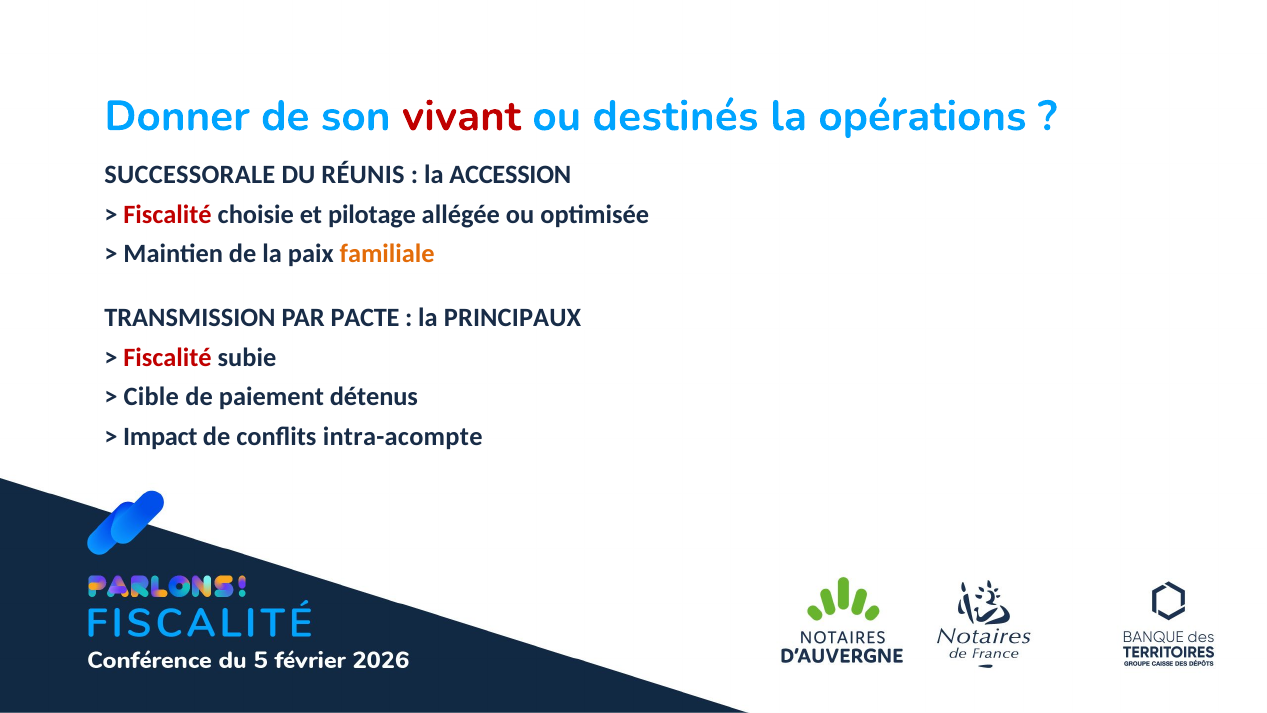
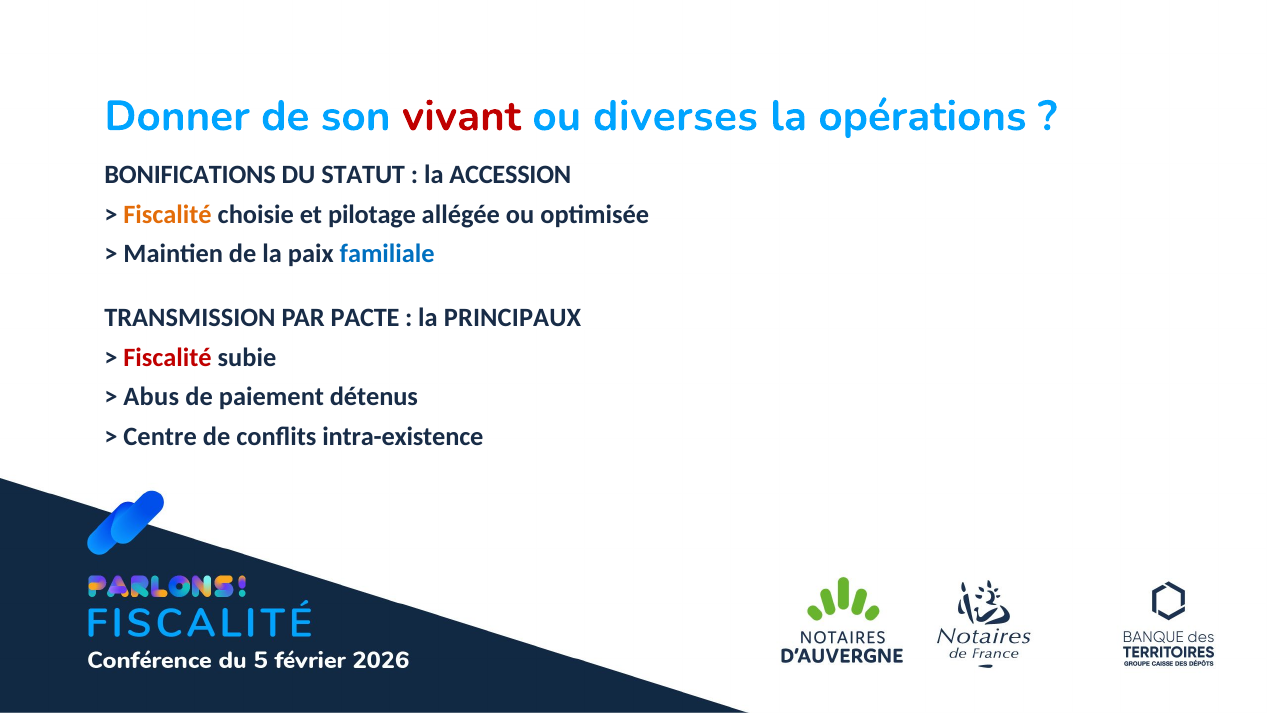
destinés: destinés -> diverses
SUCCESSORALE: SUCCESSORALE -> BONIFICATIONS
RÉUNIS: RÉUNIS -> STATUT
Fiscalité at (168, 215) colour: red -> orange
familiale colour: orange -> blue
Cible: Cible -> Abus
Impact: Impact -> Centre
intra-acompte: intra-acompte -> intra-existence
